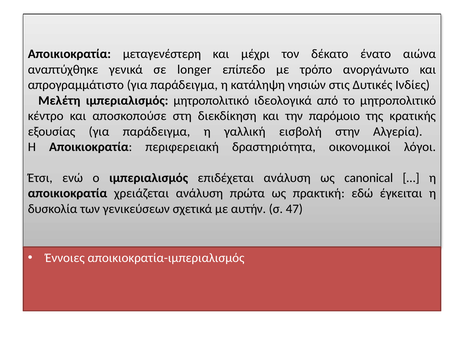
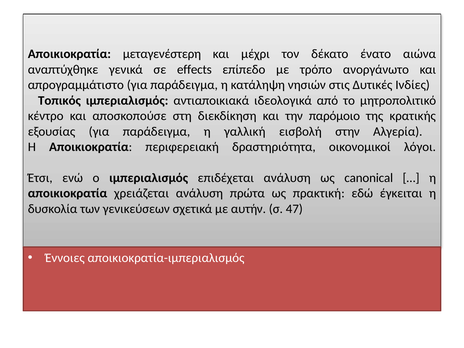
longer: longer -> effects
Μελέτη: Μελέτη -> Τοπικός
ιμπεριαλισμός μητροπολιτικό: μητροπολιτικό -> αντιαποικιακά
